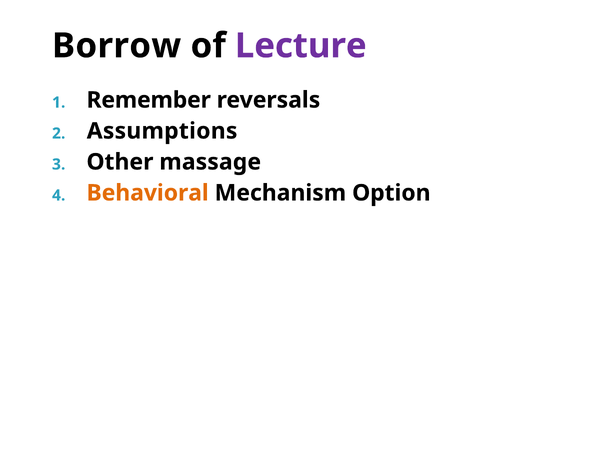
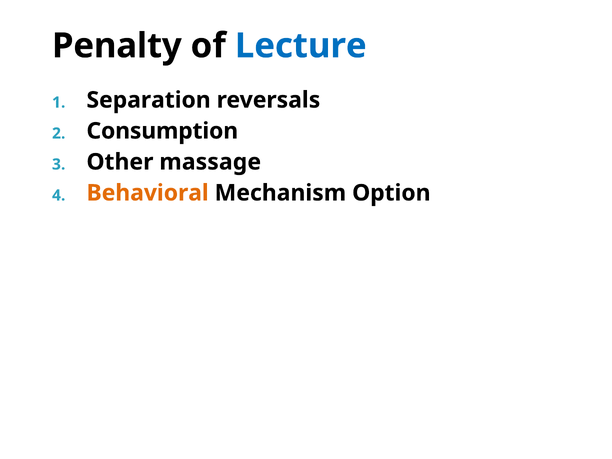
Borrow: Borrow -> Penalty
Lecture colour: purple -> blue
Remember: Remember -> Separation
Assumptions: Assumptions -> Consumption
